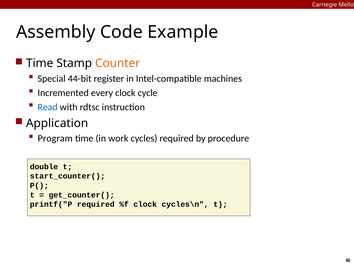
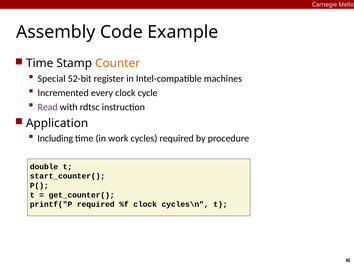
44-bit: 44-bit -> 52-bit
Read colour: blue -> purple
Program: Program -> Including
